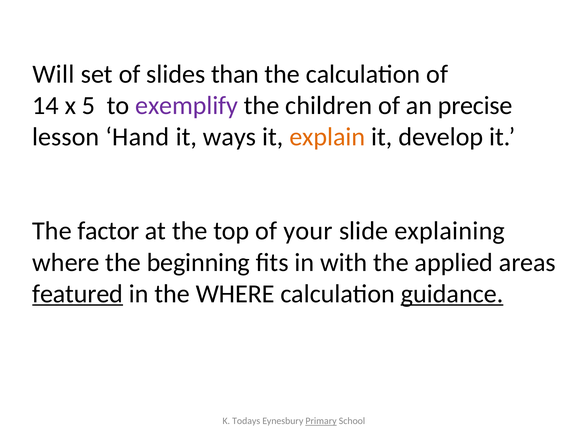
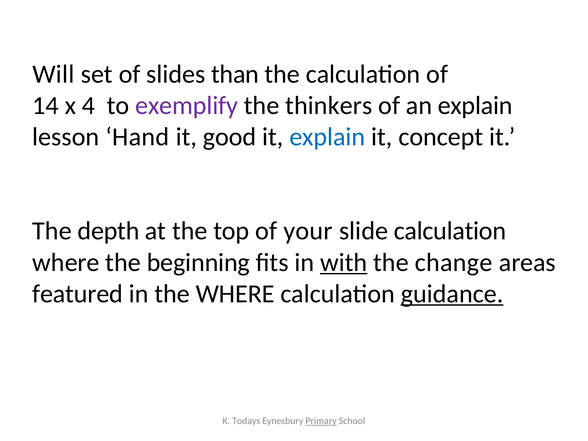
5: 5 -> 4
children: children -> thinkers
an precise: precise -> explain
ways: ways -> good
explain at (327, 137) colour: orange -> blue
develop: develop -> concept
factor: factor -> depth
slide explaining: explaining -> calculation
with underline: none -> present
applied: applied -> change
featured underline: present -> none
